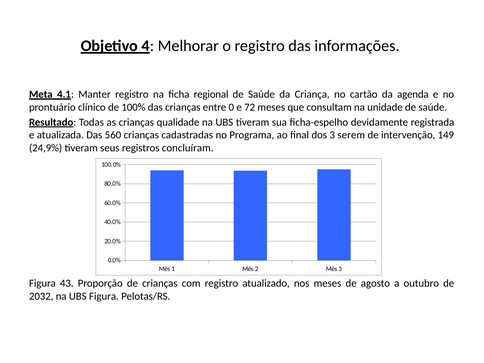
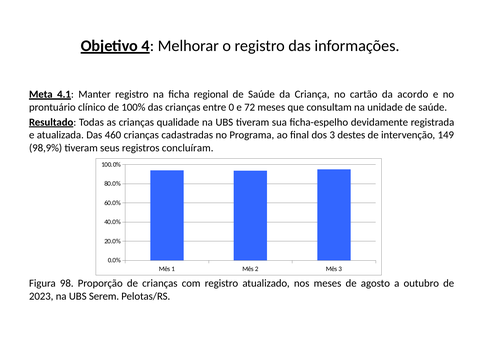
agenda: agenda -> acordo
560: 560 -> 460
serem: serem -> destes
24,9%: 24,9% -> 98,9%
43: 43 -> 98
2032: 2032 -> 2023
UBS Figura: Figura -> Serem
